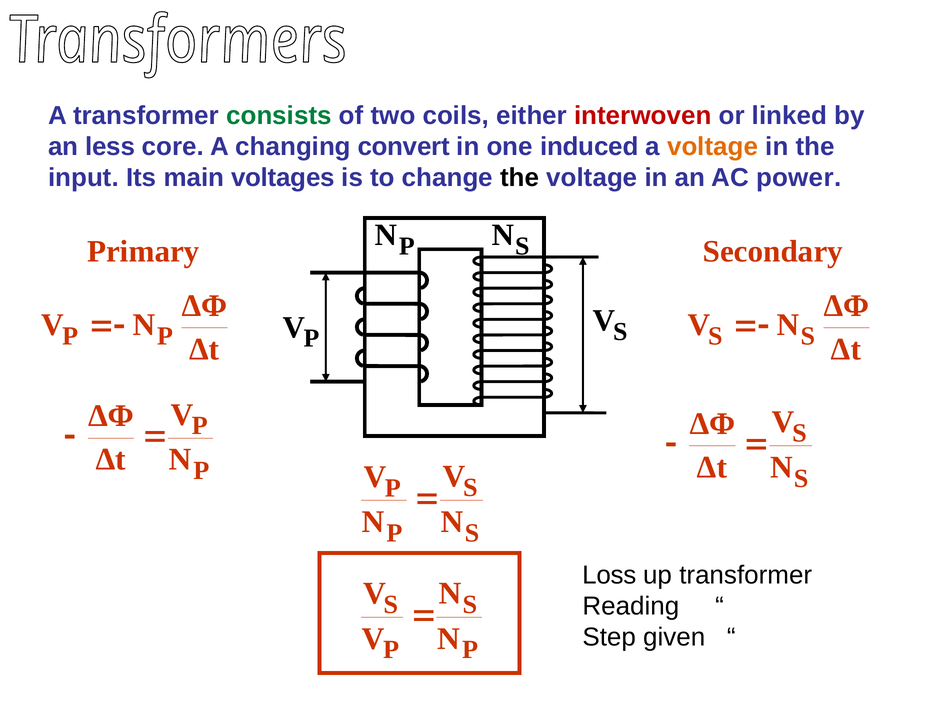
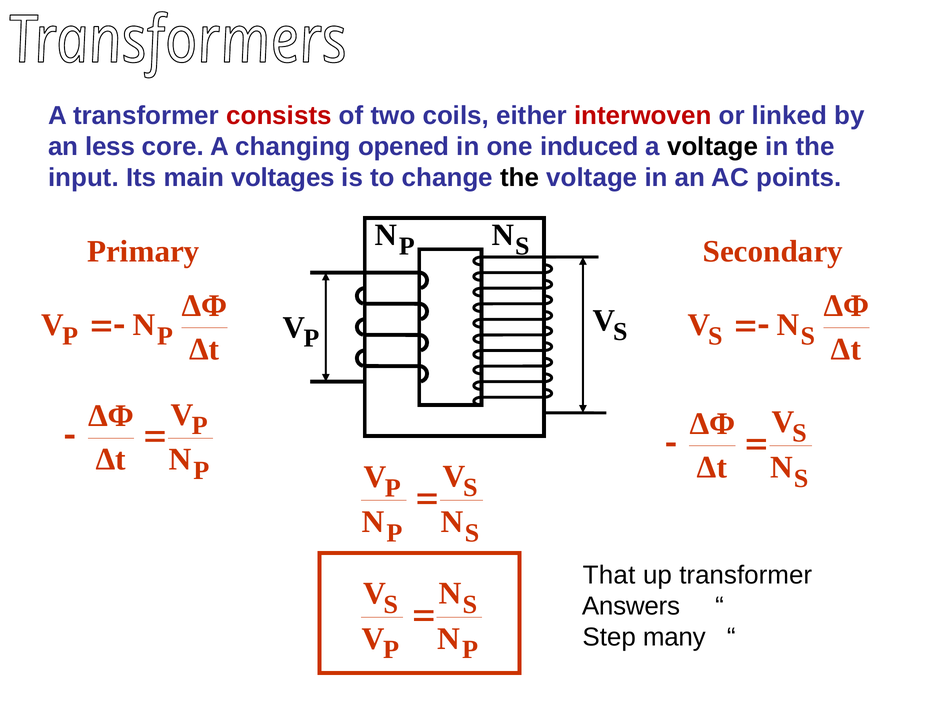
consists colour: green -> red
convert: convert -> opened
voltage at (713, 147) colour: orange -> black
power: power -> points
Loss: Loss -> That
Reading: Reading -> Answers
given: given -> many
